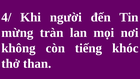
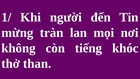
4/: 4/ -> 1/
